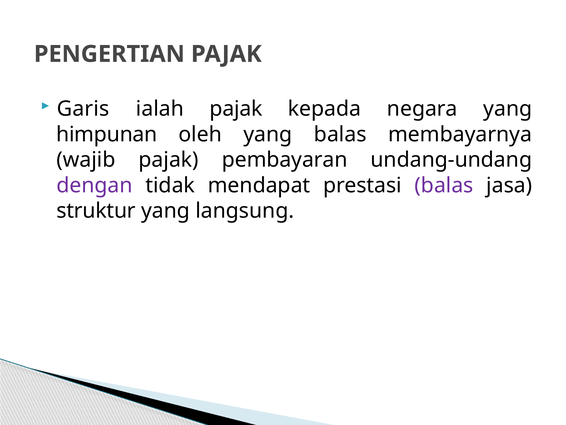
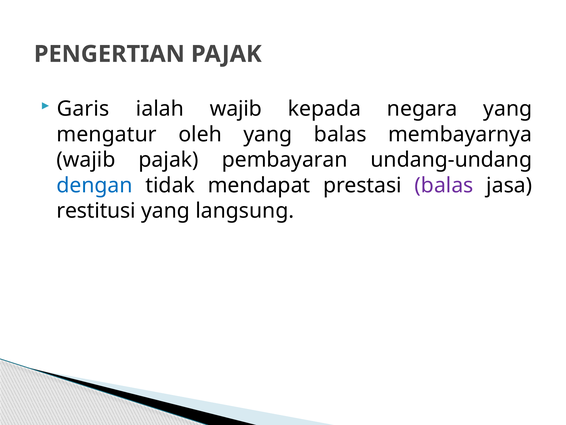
ialah pajak: pajak -> wajib
himpunan: himpunan -> mengatur
dengan colour: purple -> blue
struktur: struktur -> restitusi
